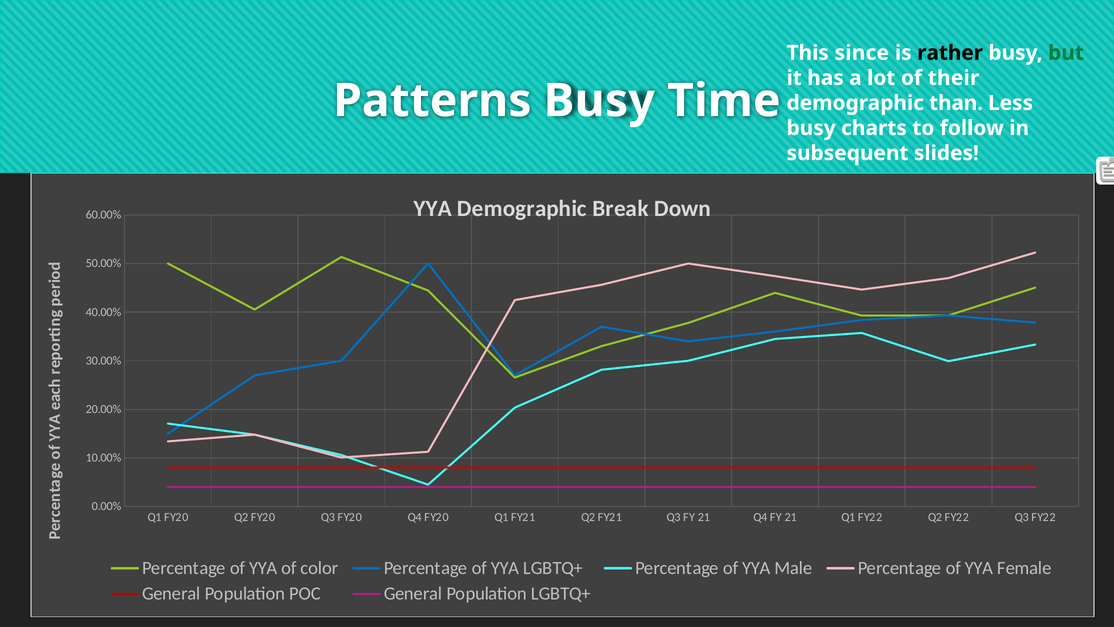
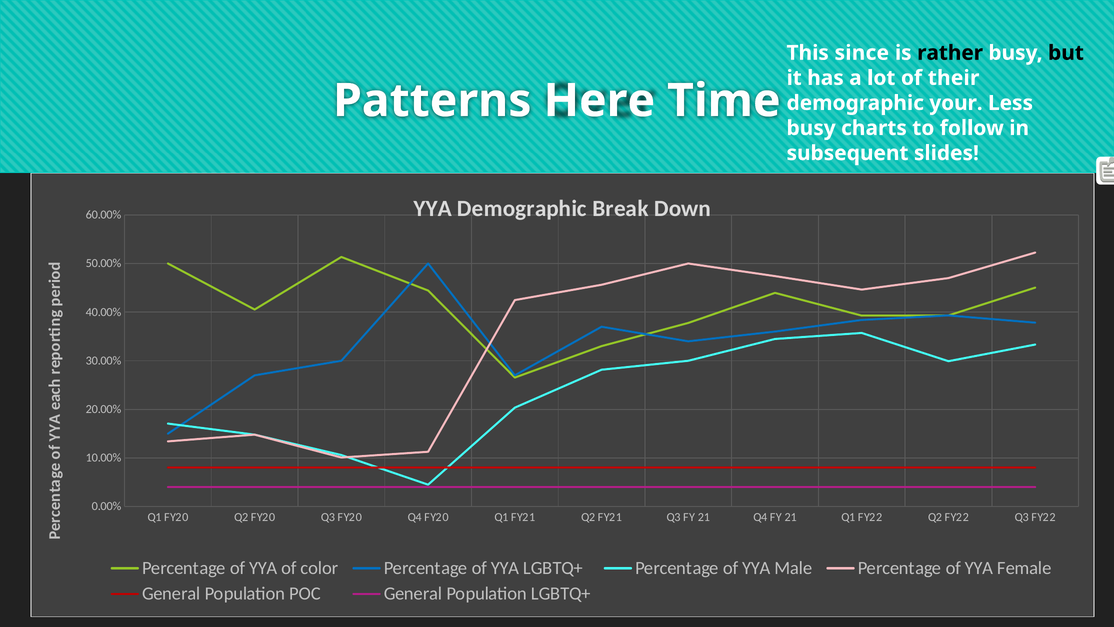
but colour: green -> black
Patterns Busy: Busy -> Here
than: than -> your
